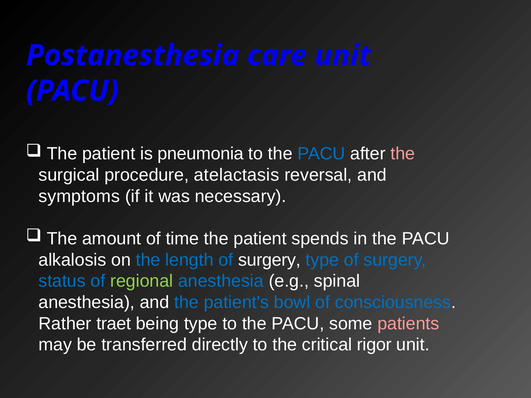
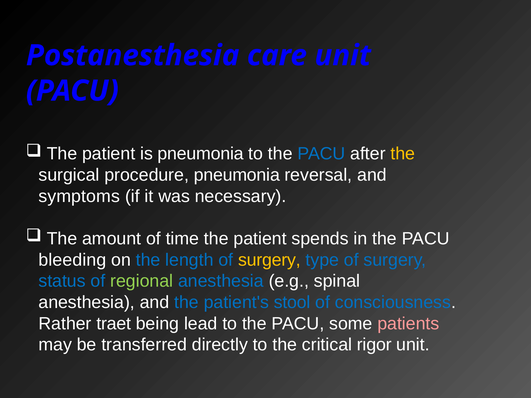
the at (403, 154) colour: pink -> yellow
procedure atelactasis: atelactasis -> pneumonia
alkalosis: alkalosis -> bleeding
surgery at (269, 260) colour: white -> yellow
bowl: bowl -> stool
being type: type -> lead
